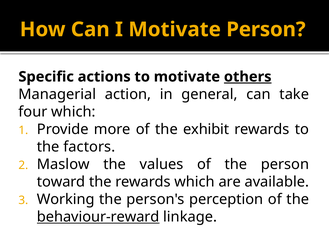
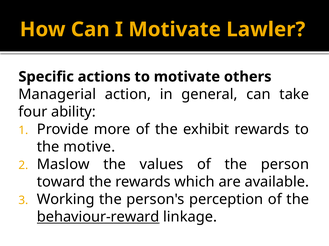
Motivate Person: Person -> Lawler
others underline: present -> none
four which: which -> ability
factors: factors -> motive
